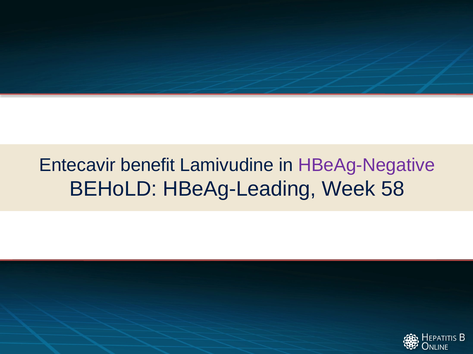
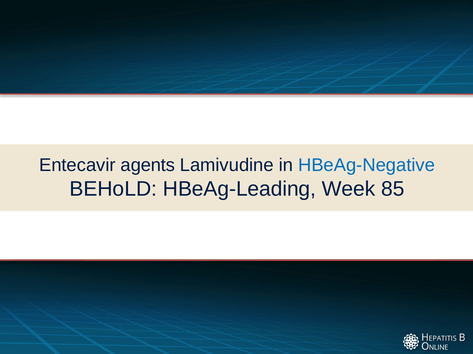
benefit: benefit -> agents
HBeAg-Negative colour: purple -> blue
58: 58 -> 85
